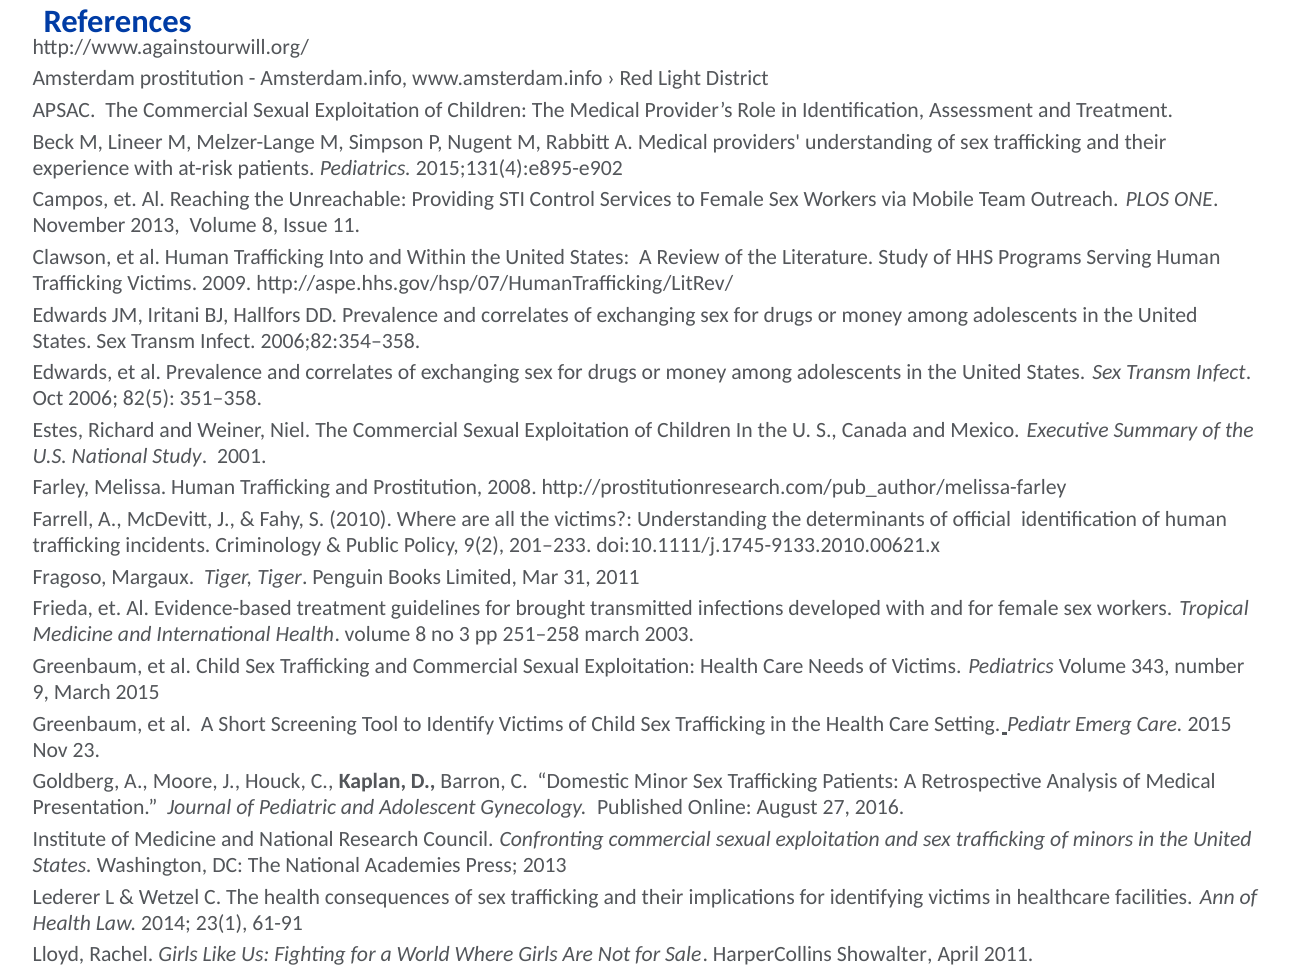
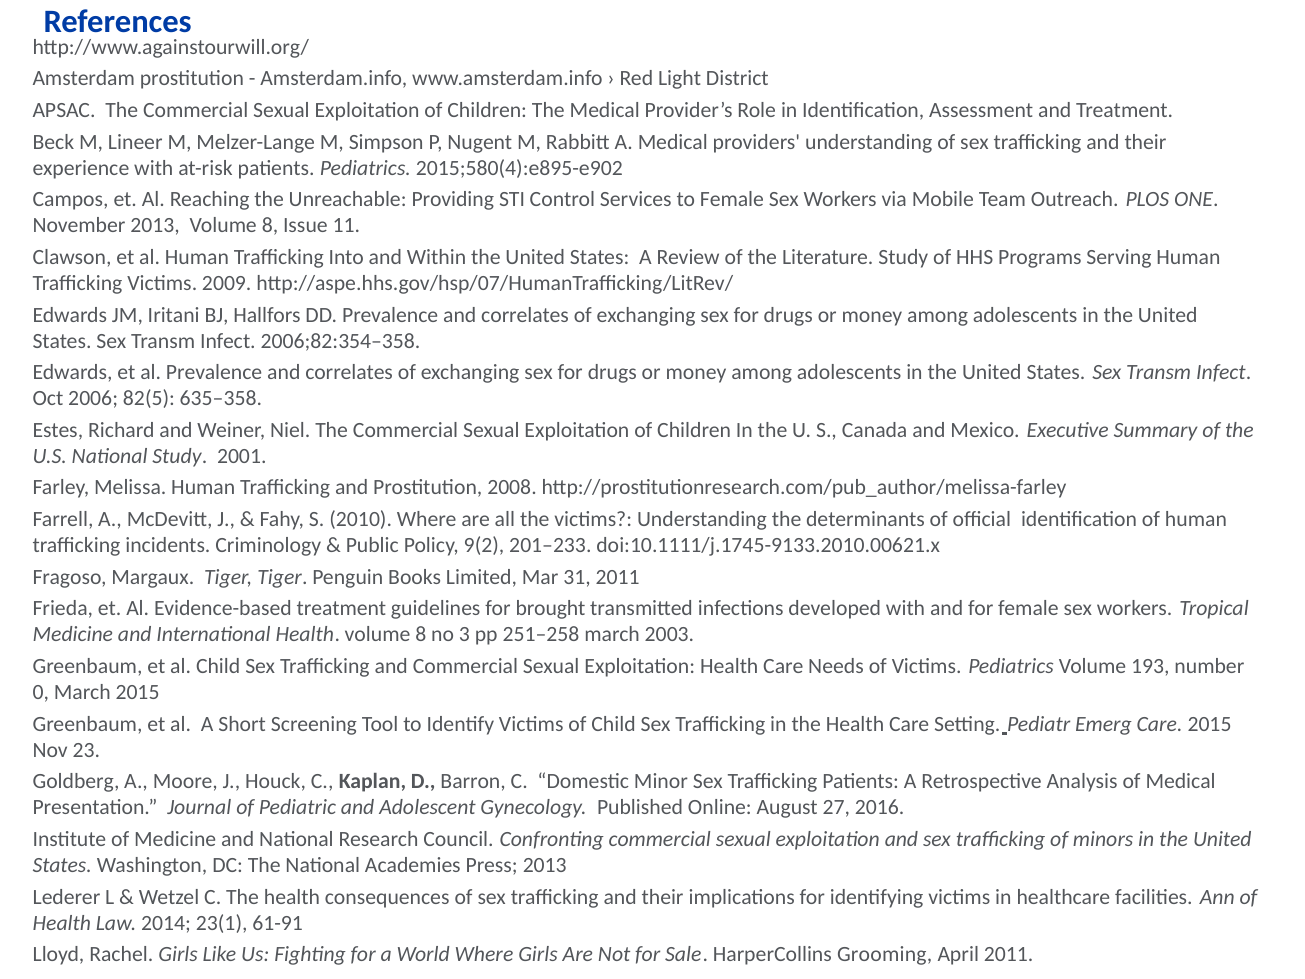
2015;131(4):e895-e902: 2015;131(4):e895-e902 -> 2015;580(4):e895-e902
351–358: 351–358 -> 635–358
343: 343 -> 193
9: 9 -> 0
Showalter: Showalter -> Grooming
